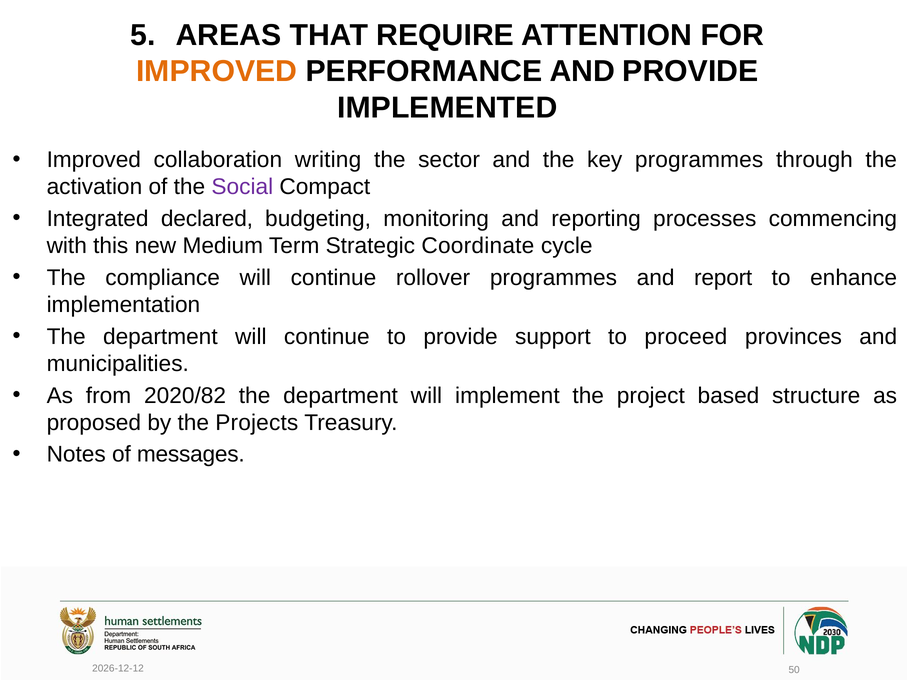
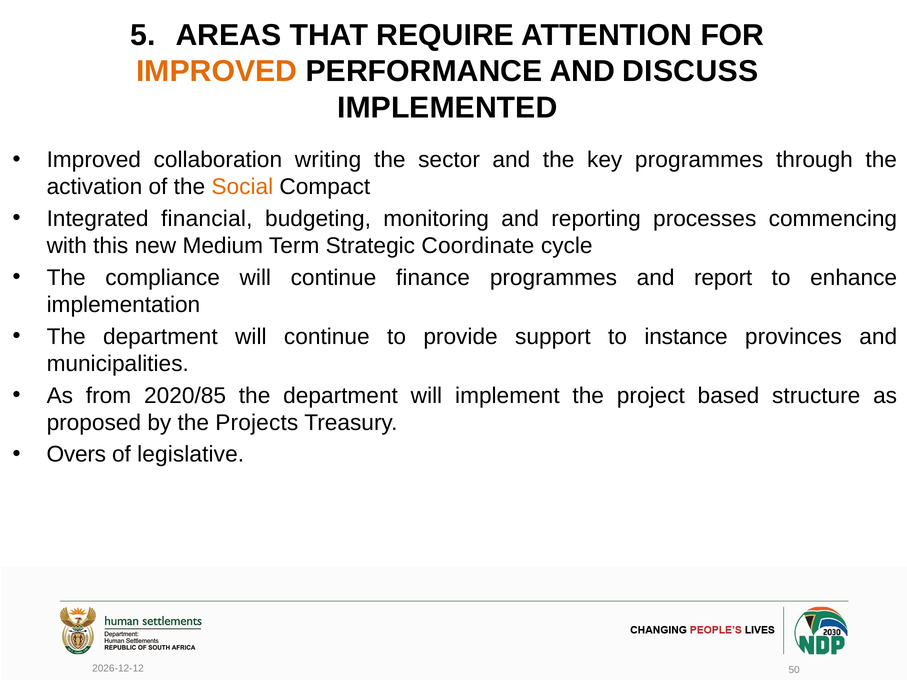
AND PROVIDE: PROVIDE -> DISCUSS
Social colour: purple -> orange
declared: declared -> financial
rollover: rollover -> finance
proceed: proceed -> instance
2020/82: 2020/82 -> 2020/85
Notes: Notes -> Overs
messages: messages -> legislative
